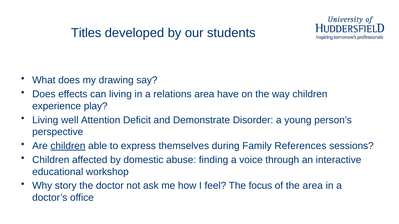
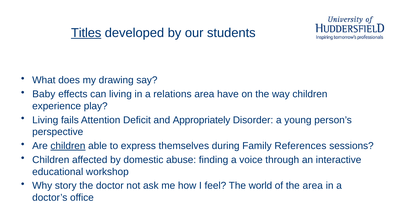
Titles underline: none -> present
Does at (44, 94): Does -> Baby
well: well -> fails
Demonstrate: Demonstrate -> Appropriately
focus: focus -> world
